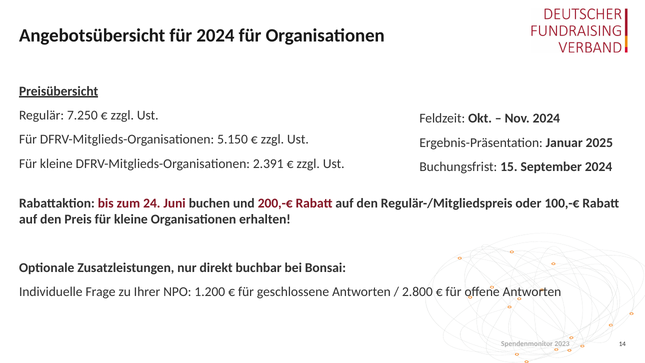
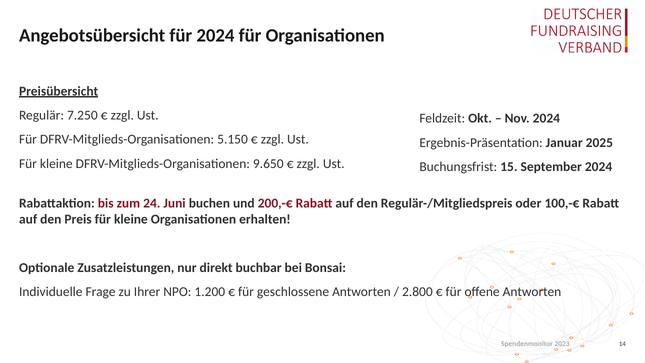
2.391: 2.391 -> 9.650
